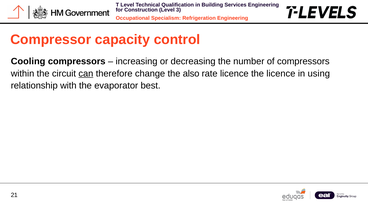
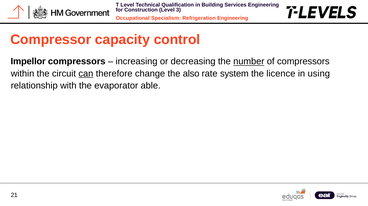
Cooling: Cooling -> Impellor
number underline: none -> present
rate licence: licence -> system
best: best -> able
